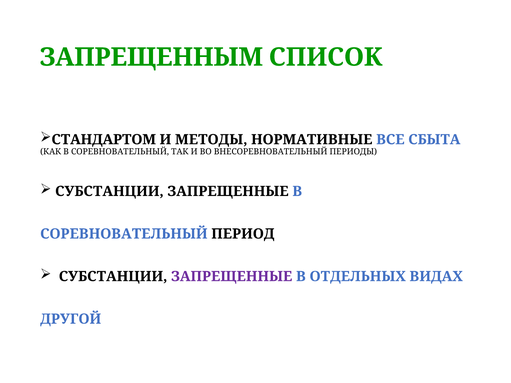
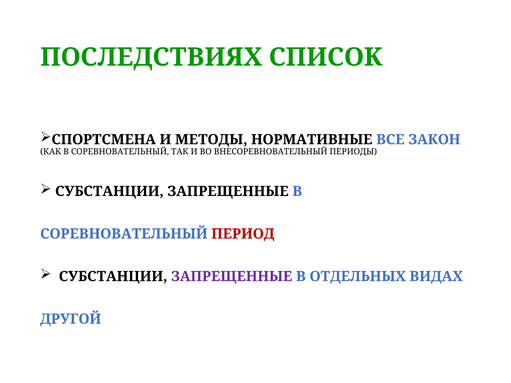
ЗАПРЕЩЕННЫМ: ЗАПРЕЩЕННЫМ -> ПОСЛЕДСТВИЯХ
СТАНДАРТОМ: СТАНДАРТОМ -> СПОРТСМЕНА
СБЫТА: СБЫТА -> ЗАКОН
ПЕРИОД colour: black -> red
